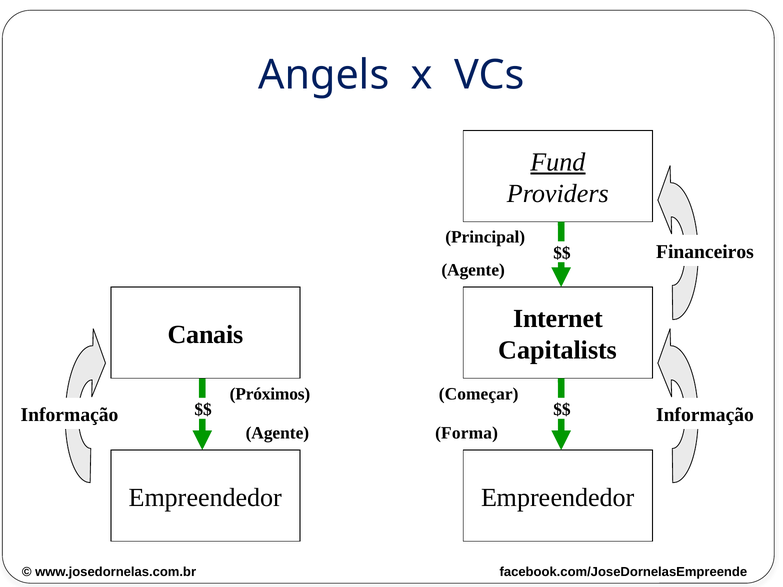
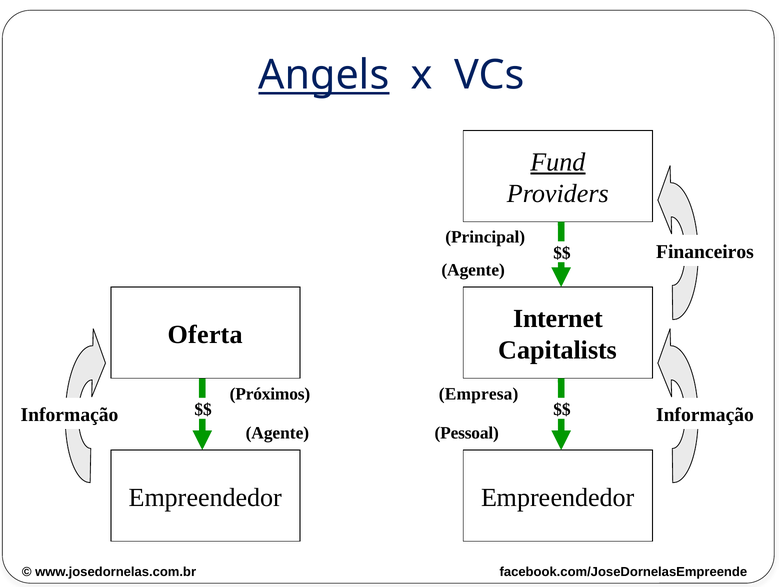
Angels underline: none -> present
Canais: Canais -> Oferta
Começar: Começar -> Empresa
Forma: Forma -> Pessoal
